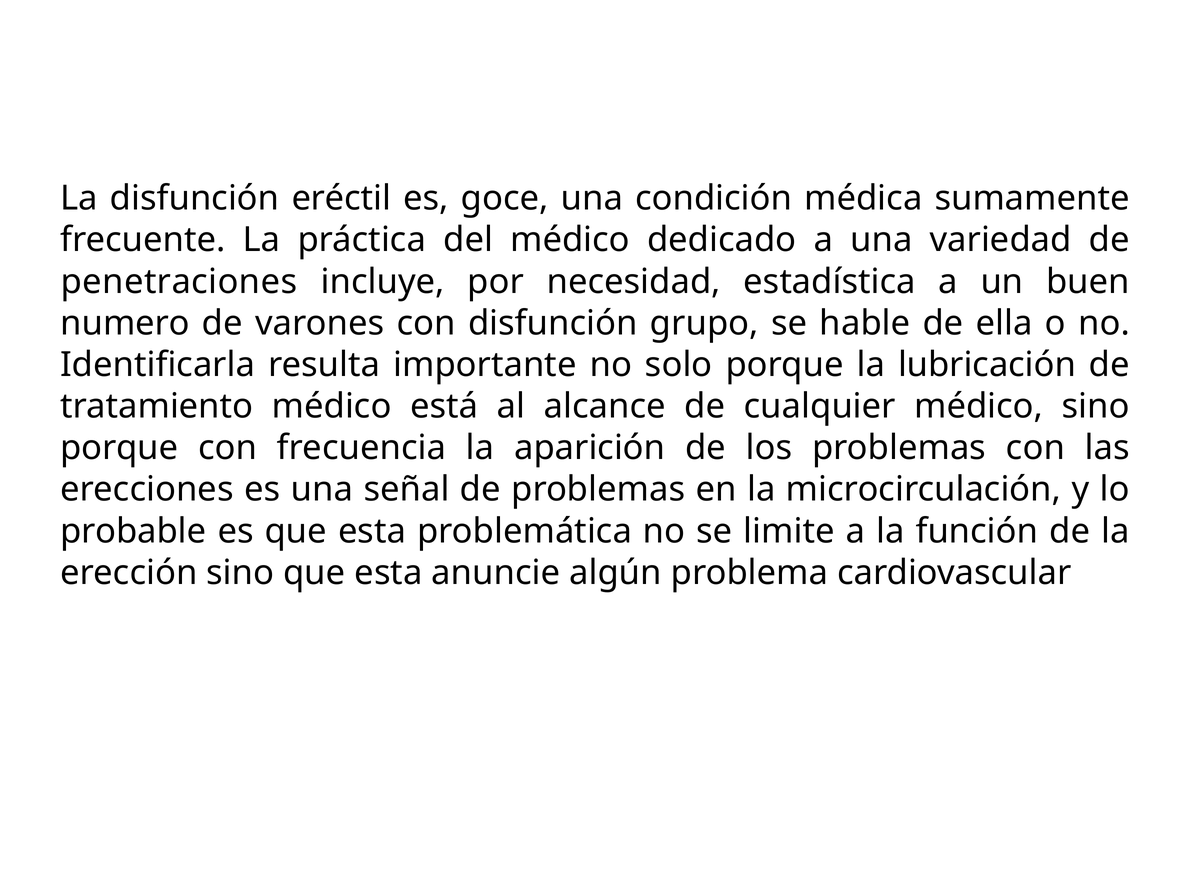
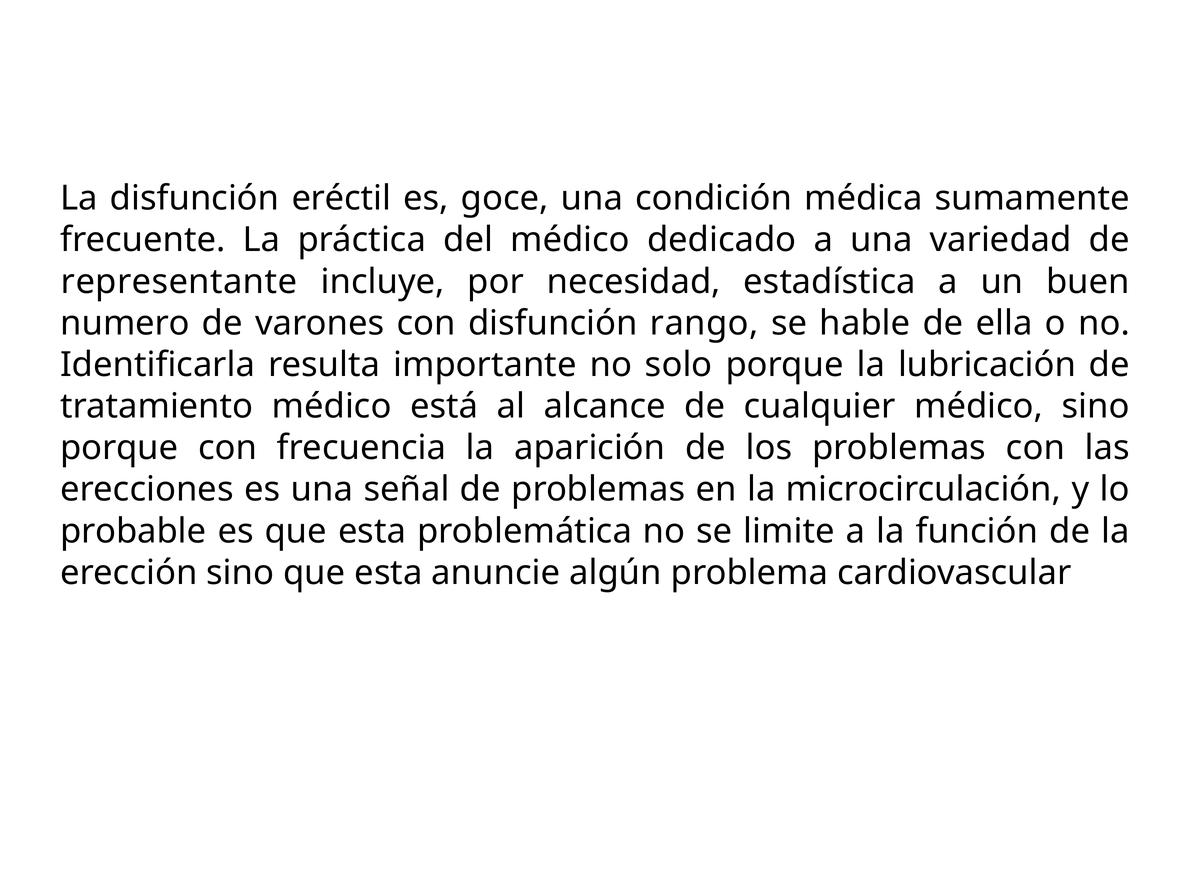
penetraciones: penetraciones -> representante
grupo: grupo -> rango
